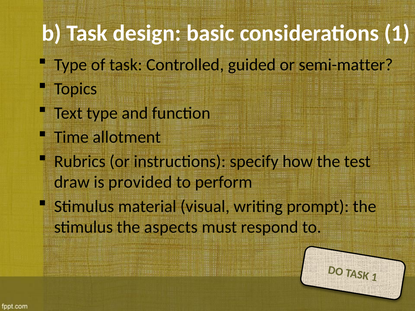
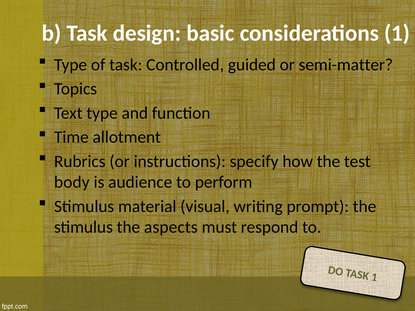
draw: draw -> body
provided: provided -> audience
